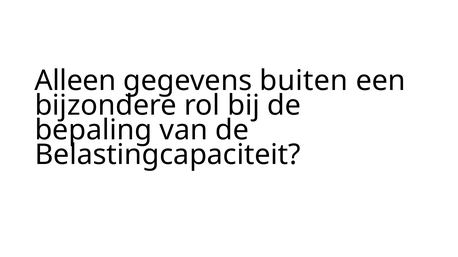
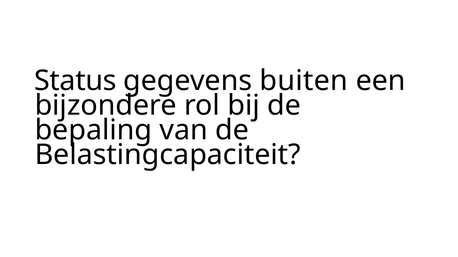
Alleen: Alleen -> Status
